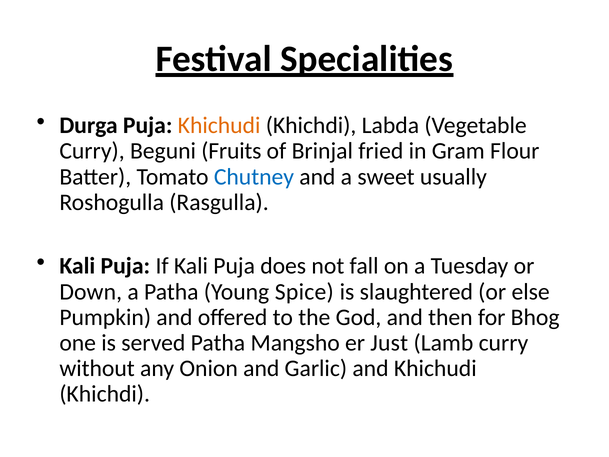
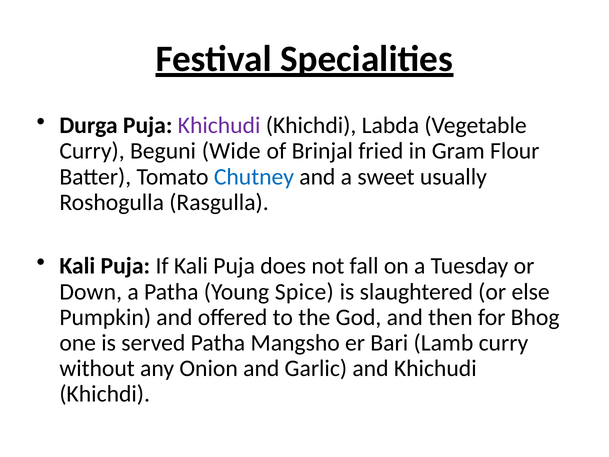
Khichudi at (219, 125) colour: orange -> purple
Fruits: Fruits -> Wide
Just: Just -> Bari
